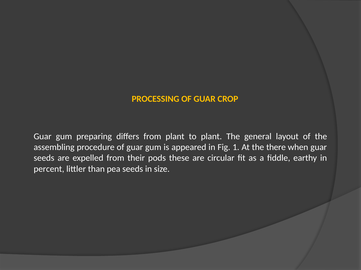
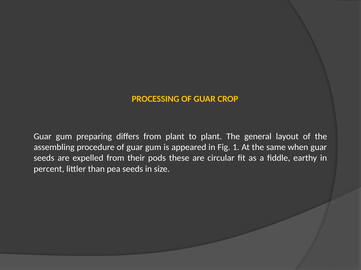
there: there -> same
